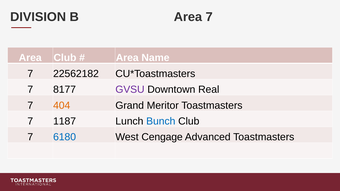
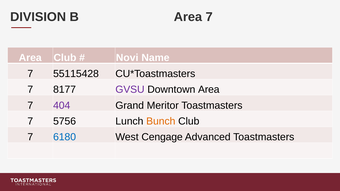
Area at (127, 58): Area -> Novi
22562182: 22562182 -> 55115428
Downtown Real: Real -> Area
404 colour: orange -> purple
1187: 1187 -> 5756
Bunch colour: blue -> orange
